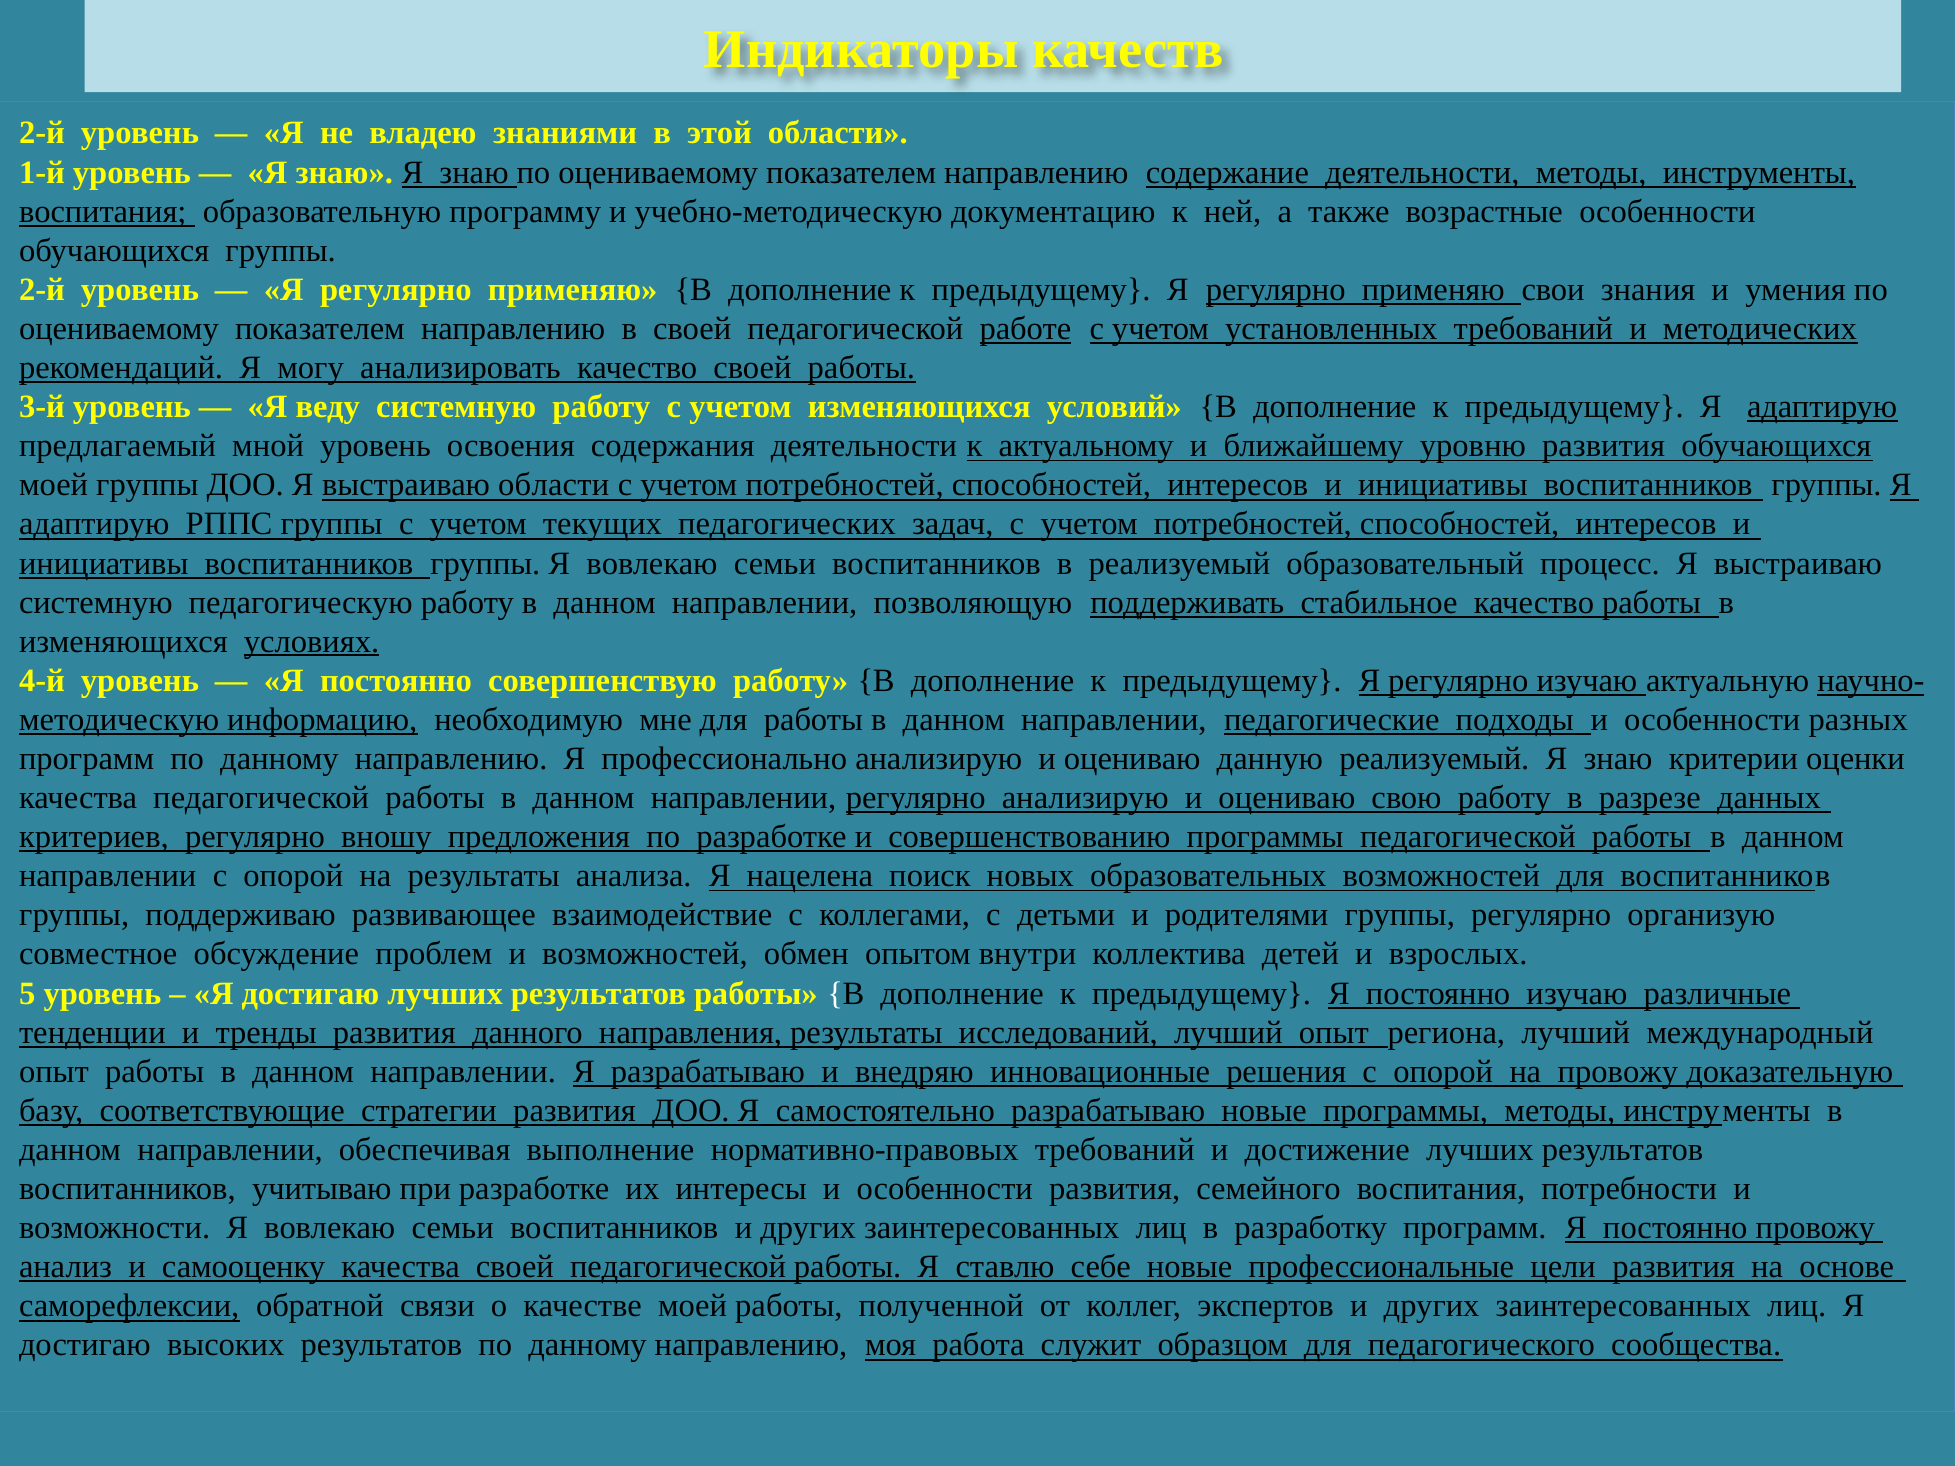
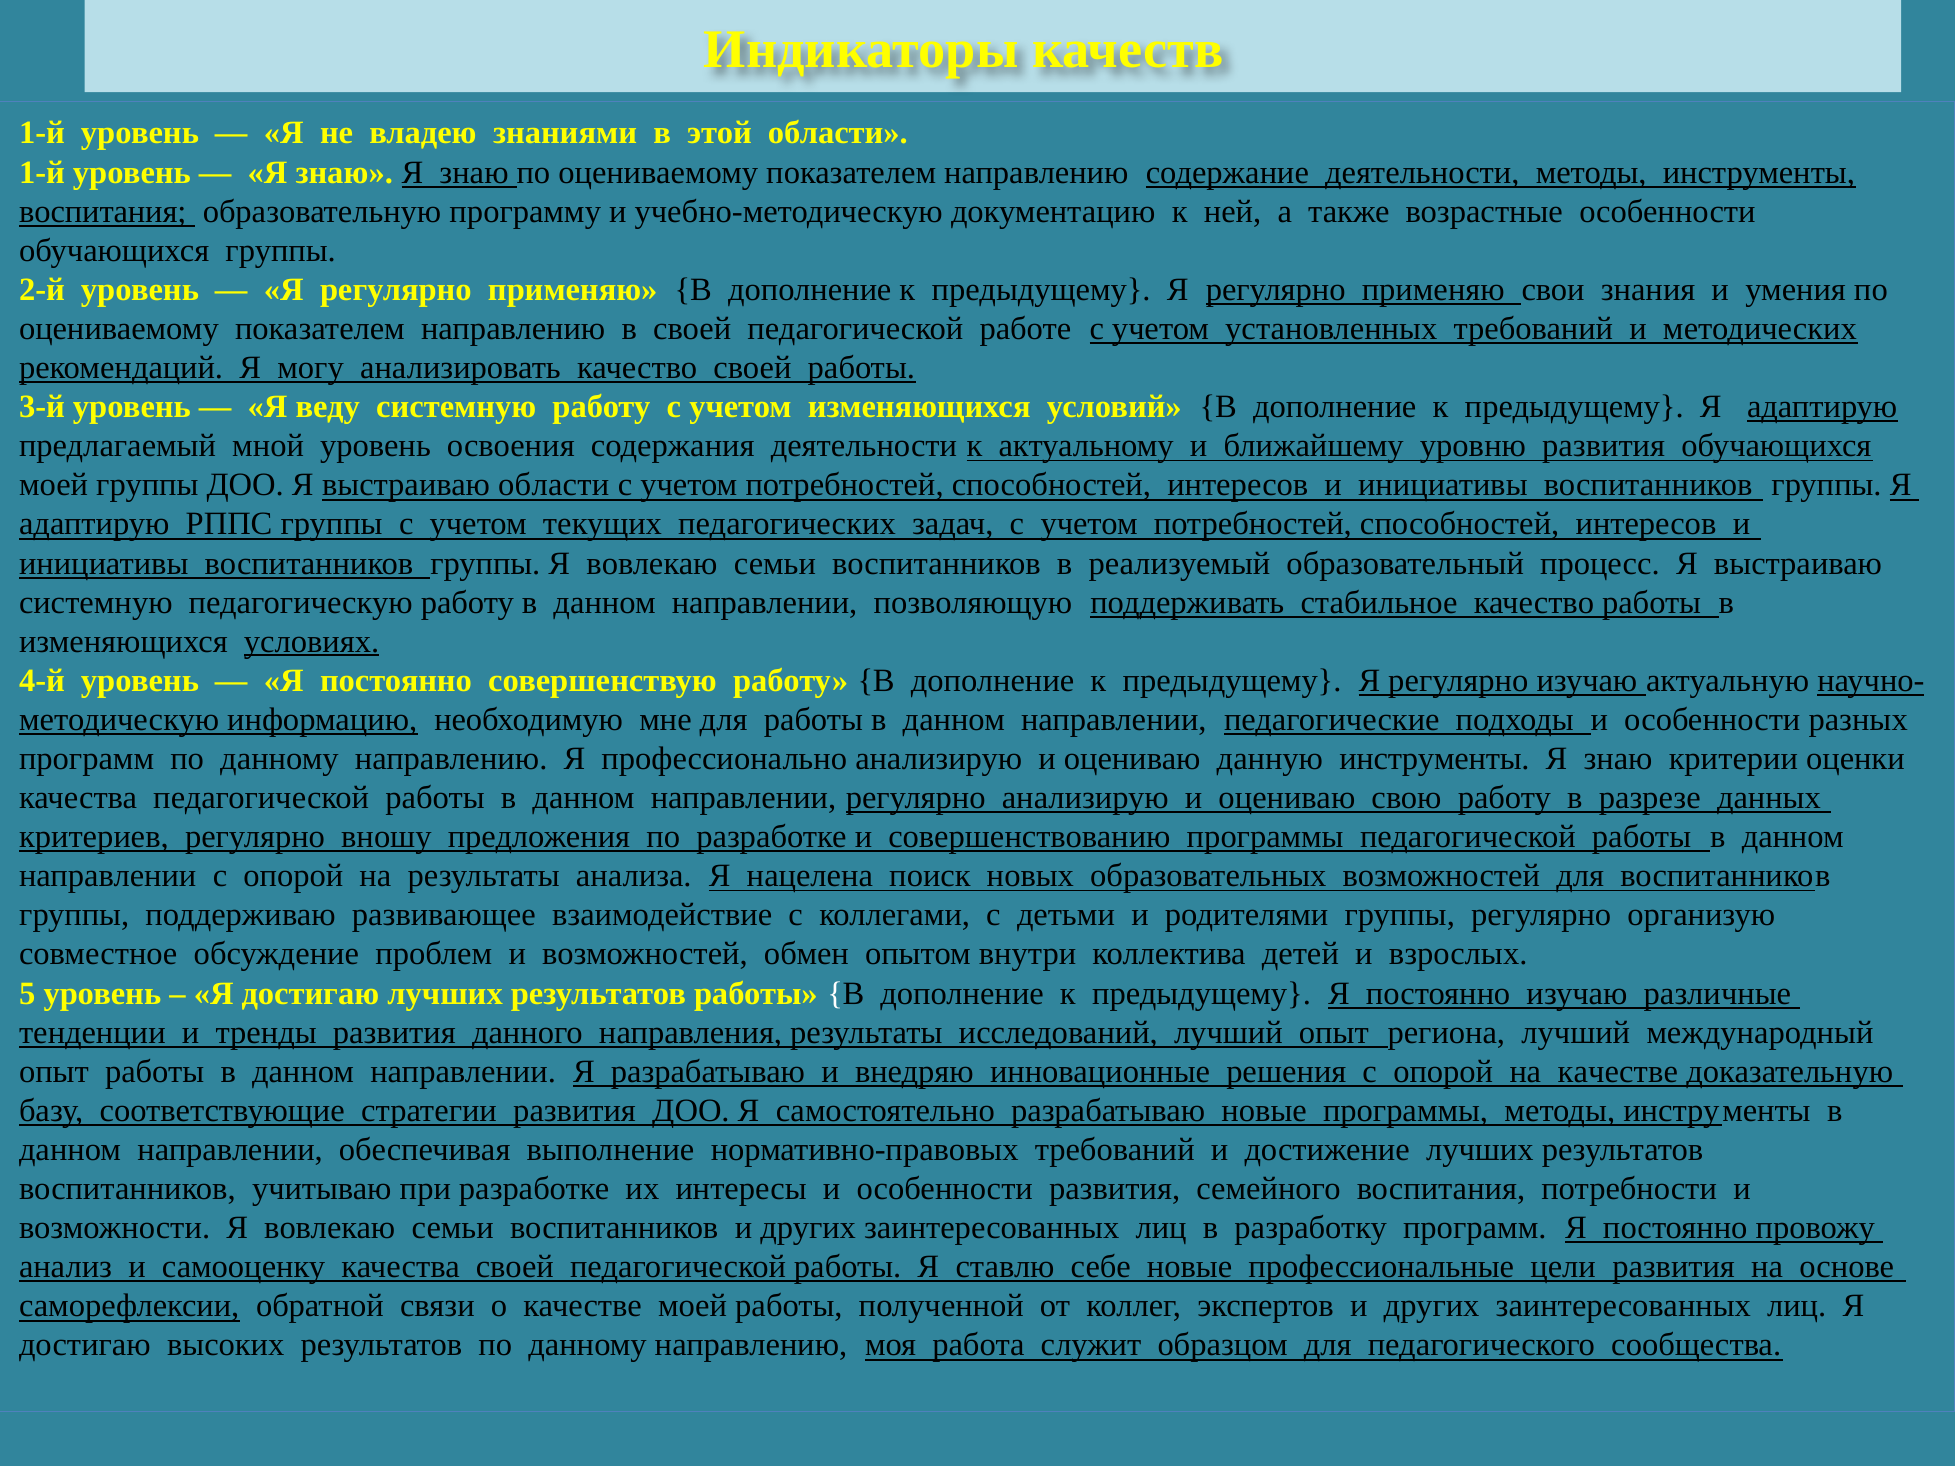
2-й at (42, 133): 2-й -> 1-й
работе underline: present -> none
данную реализуемый: реализуемый -> инструменты
на провожу: провожу -> качестве
